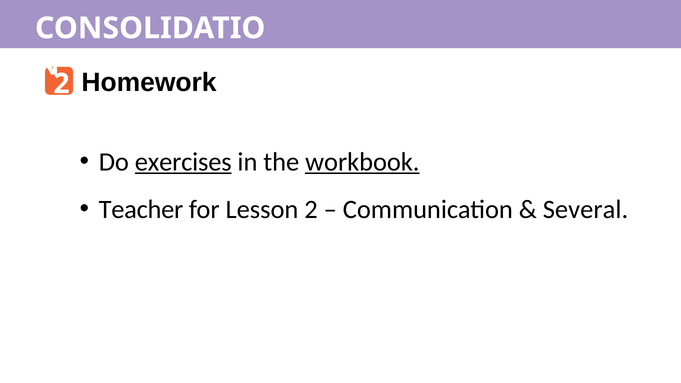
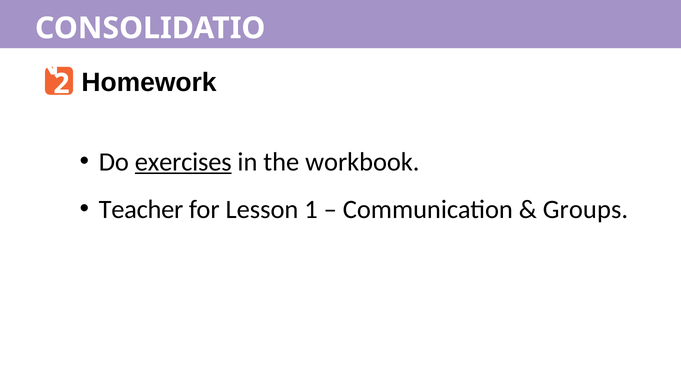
workbook underline: present -> none
Lesson 2: 2 -> 1
Several: Several -> Groups
